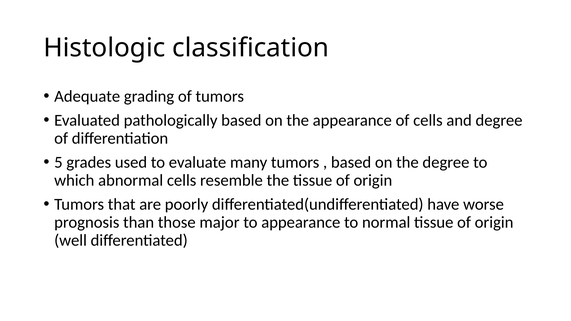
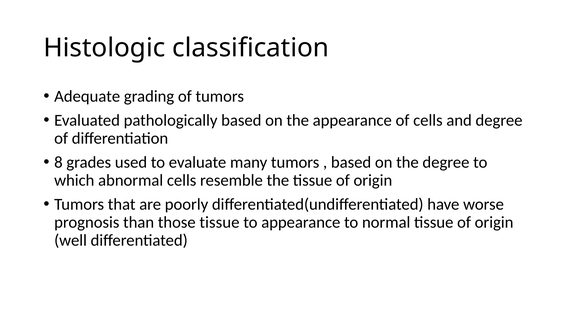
5: 5 -> 8
those major: major -> tissue
